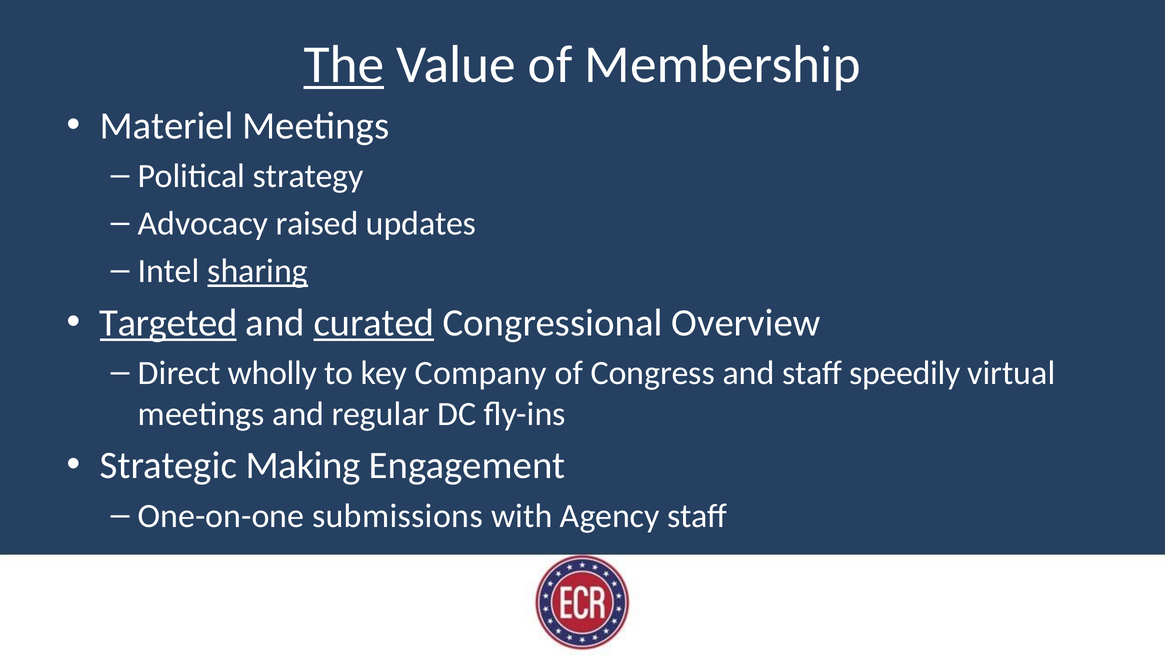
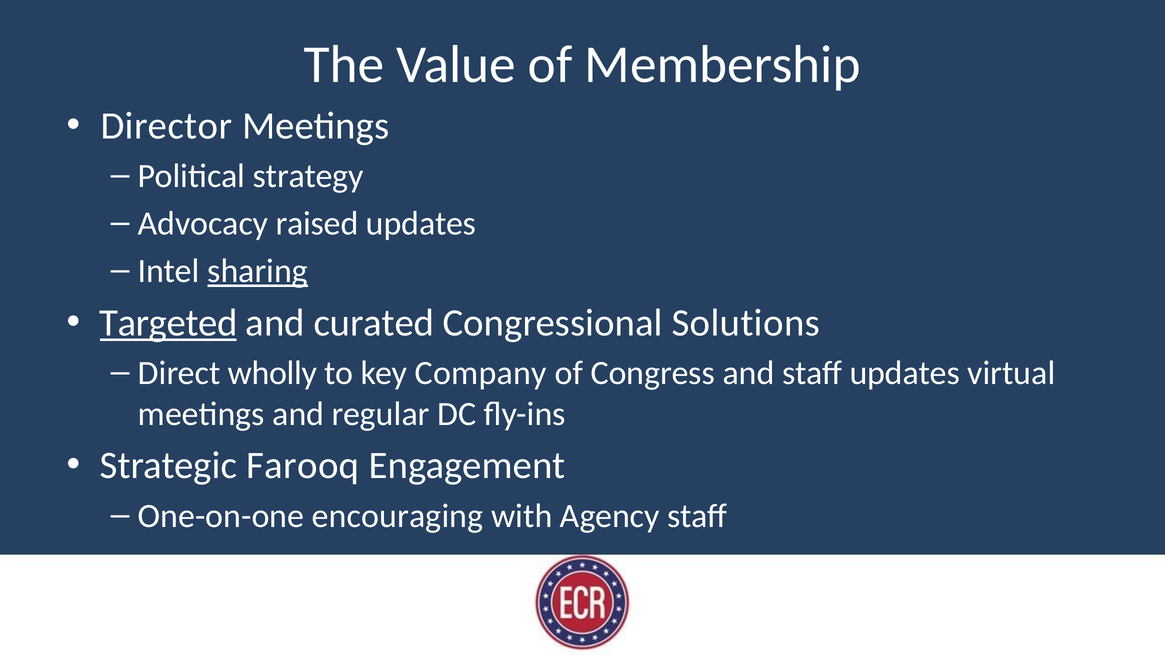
The underline: present -> none
Materiel: Materiel -> Director
curated underline: present -> none
Overview: Overview -> Solutions
staff speedily: speedily -> updates
Making: Making -> Farooq
submissions: submissions -> encouraging
